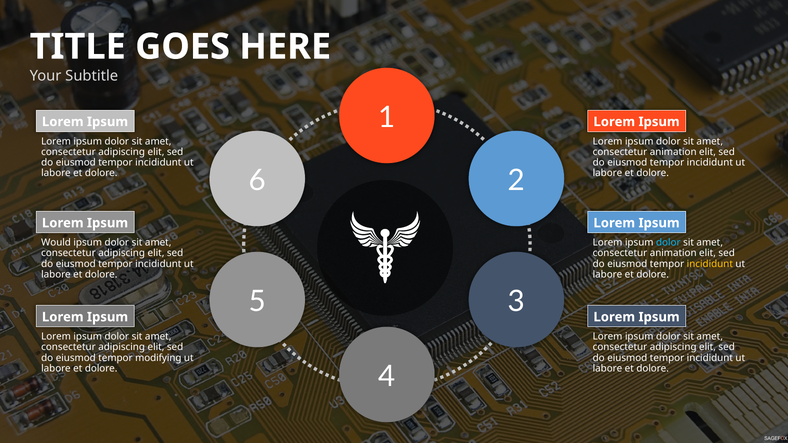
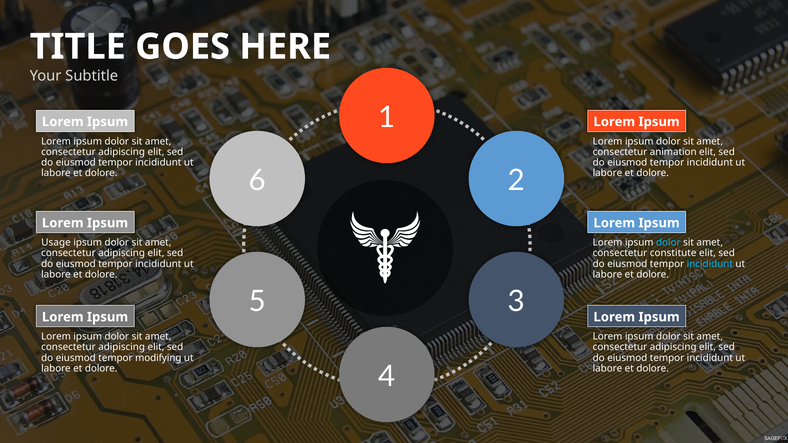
Would: Would -> Usage
animation at (673, 253): animation -> constitute
incididunt at (710, 264) colour: yellow -> light blue
